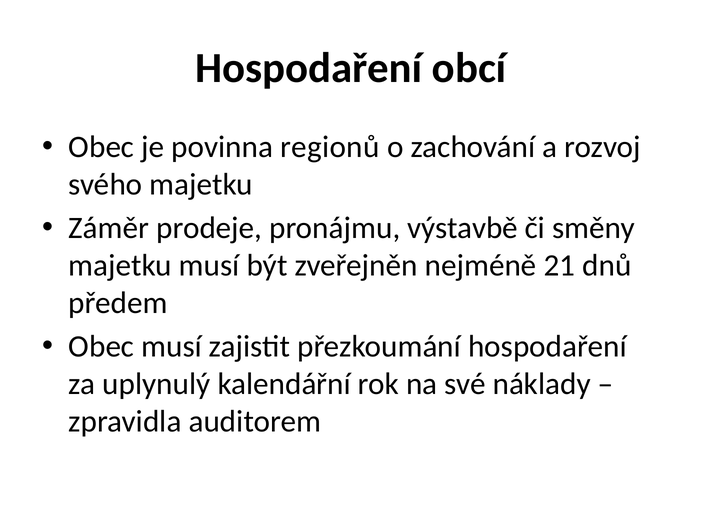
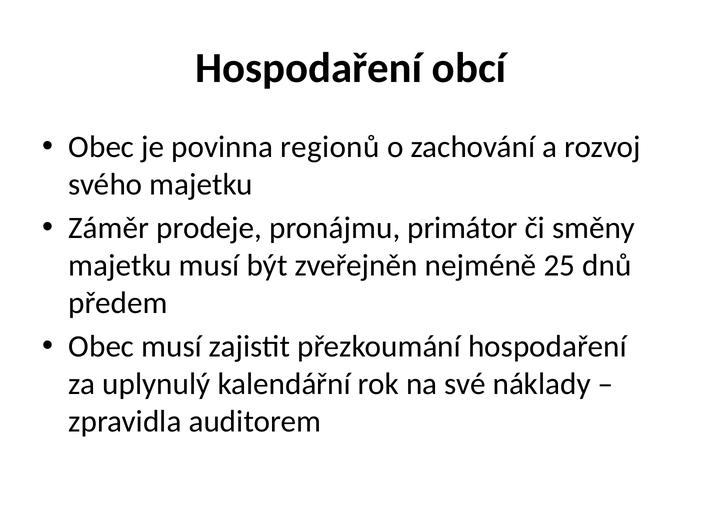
výstavbě: výstavbě -> primátor
21: 21 -> 25
